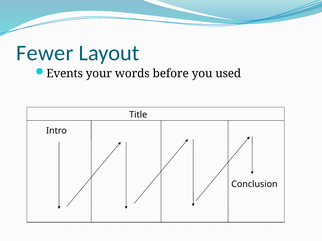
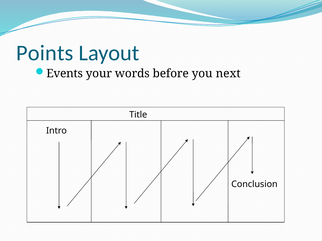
Fewer: Fewer -> Points
used: used -> next
